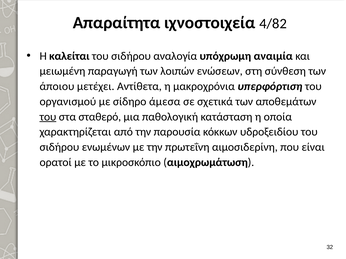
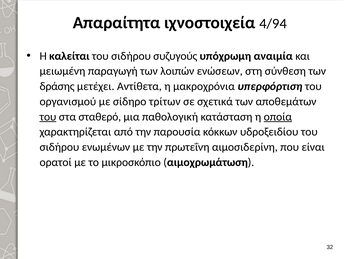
4/82: 4/82 -> 4/94
αναλογία: αναλογία -> συζυγούς
άποιου: άποιου -> δράσης
άμεσα: άμεσα -> τρίτων
οποία underline: none -> present
